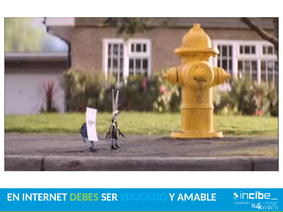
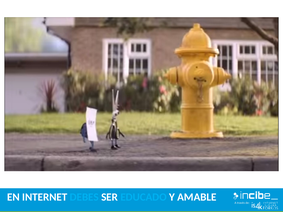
DEBES colour: light green -> light blue
